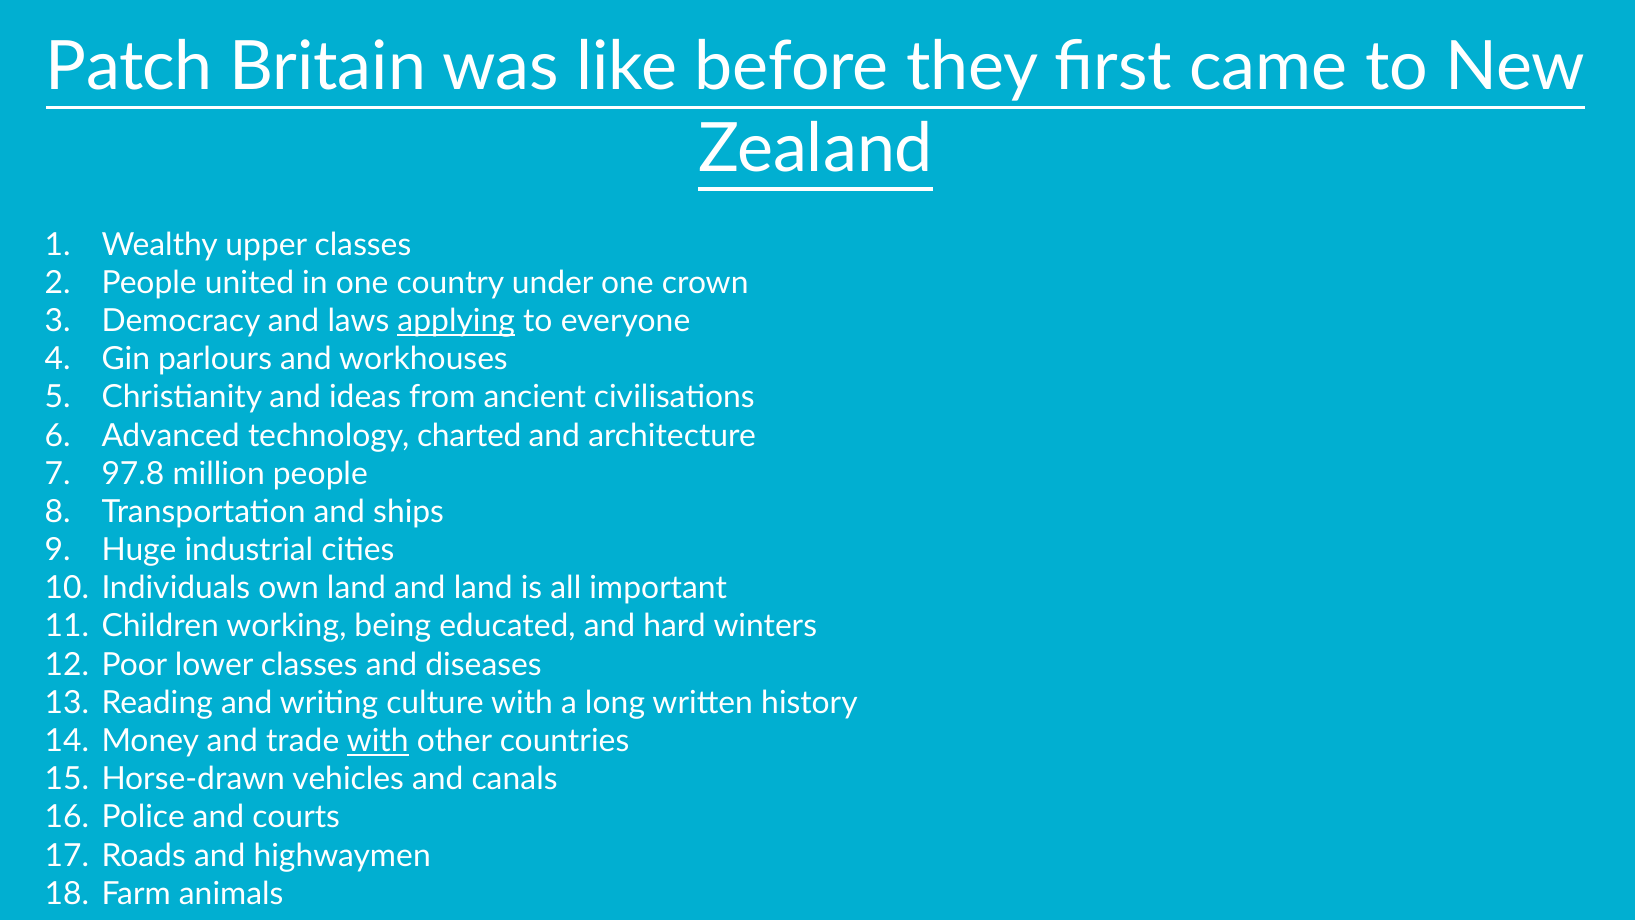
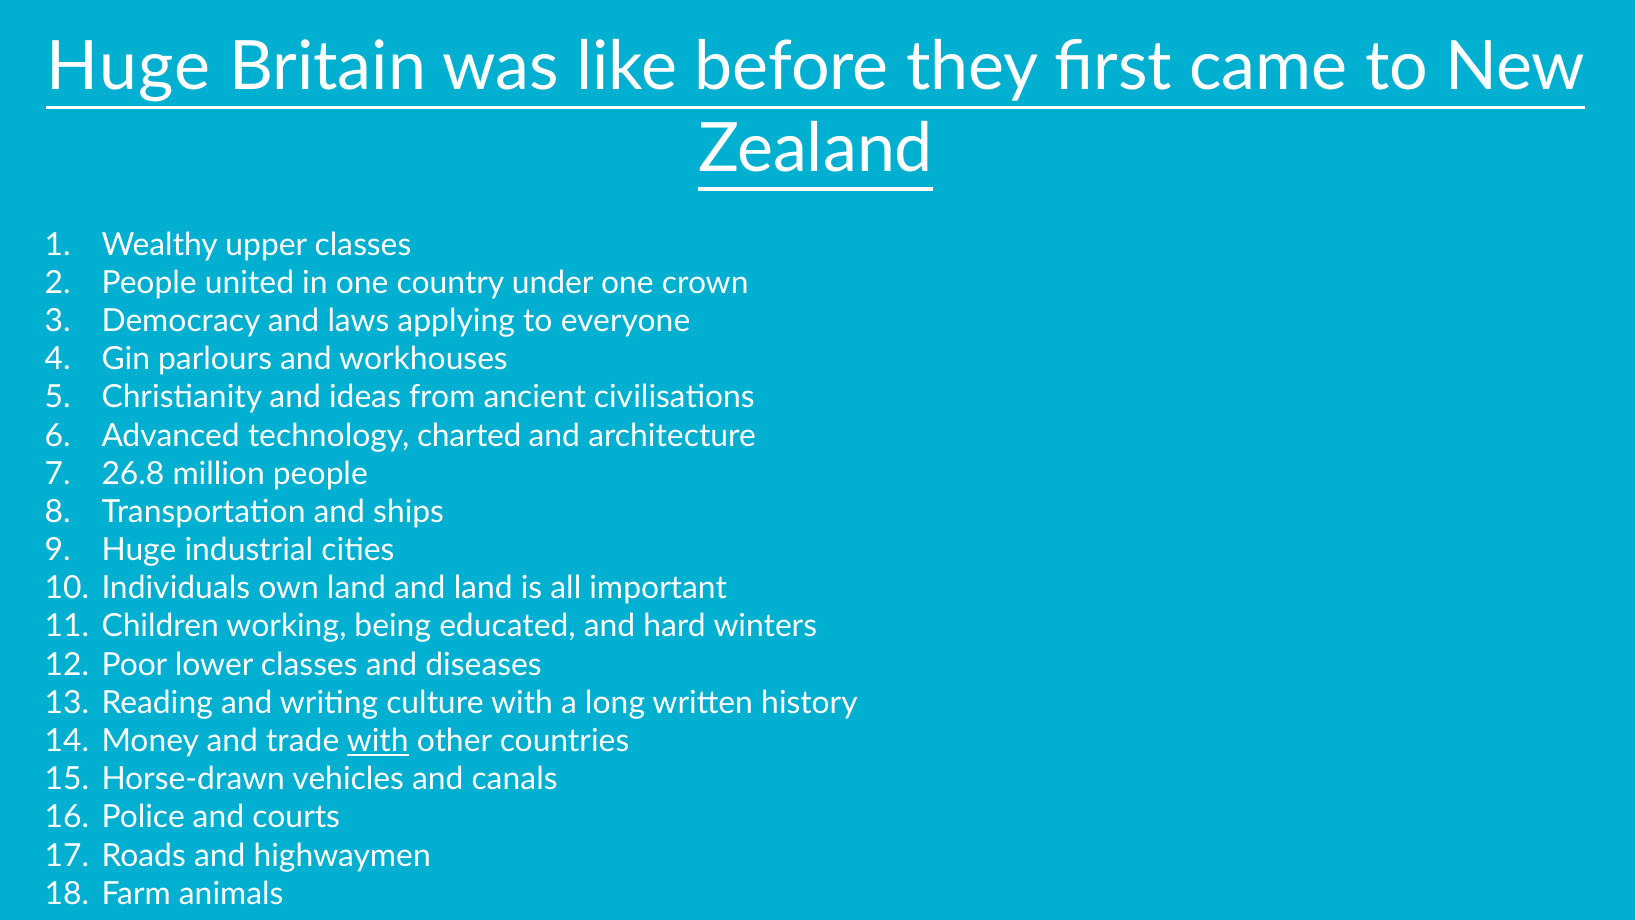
Patch at (129, 67): Patch -> Huge
applying underline: present -> none
97.8: 97.8 -> 26.8
